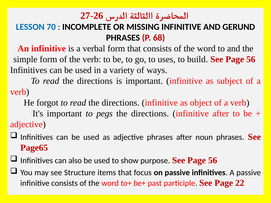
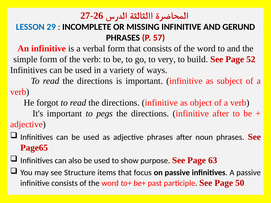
70: 70 -> 29
68: 68 -> 57
uses: uses -> very
build See Page 56: 56 -> 52
purpose See Page 56: 56 -> 63
22: 22 -> 50
